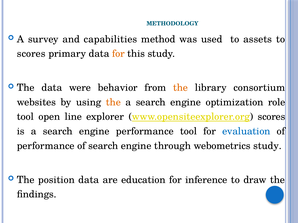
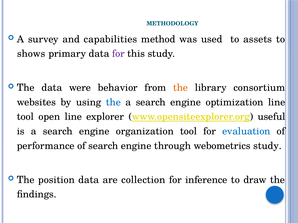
scores at (31, 54): scores -> shows
for at (118, 54) colour: orange -> purple
the at (113, 102) colour: orange -> blue
optimization role: role -> line
www.opensiteexplorer.org scores: scores -> useful
engine performance: performance -> organization
education: education -> collection
